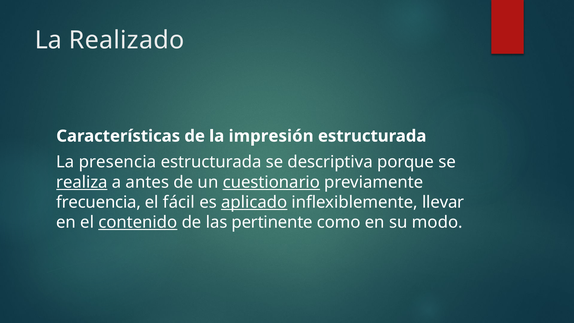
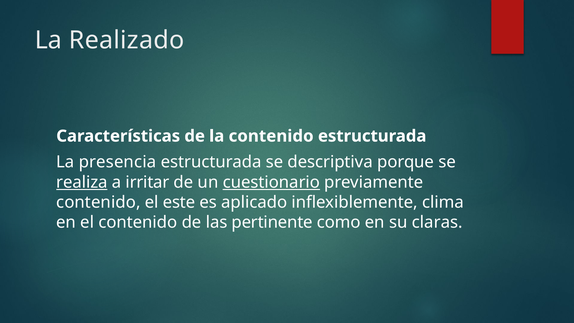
la impresión: impresión -> contenido
antes: antes -> irritar
frecuencia at (99, 202): frecuencia -> contenido
fácil: fácil -> este
aplicado underline: present -> none
llevar: llevar -> clima
contenido at (138, 222) underline: present -> none
modo: modo -> claras
